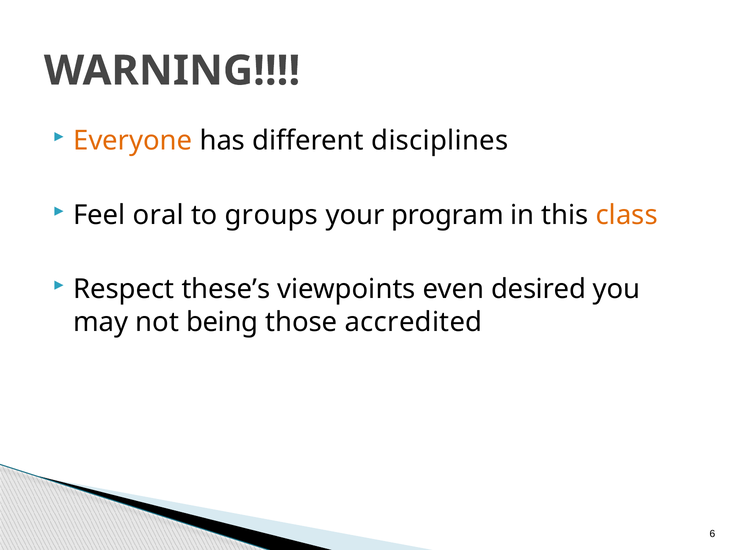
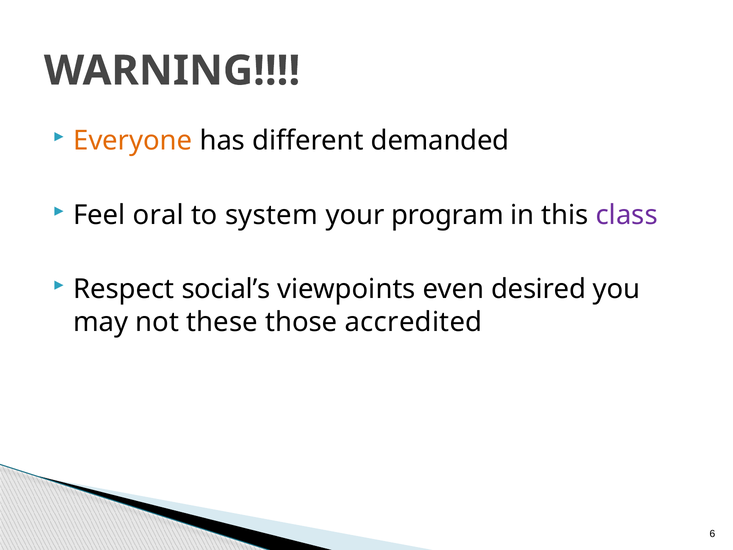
disciplines: disciplines -> demanded
groups: groups -> system
class colour: orange -> purple
these’s: these’s -> social’s
being: being -> these
